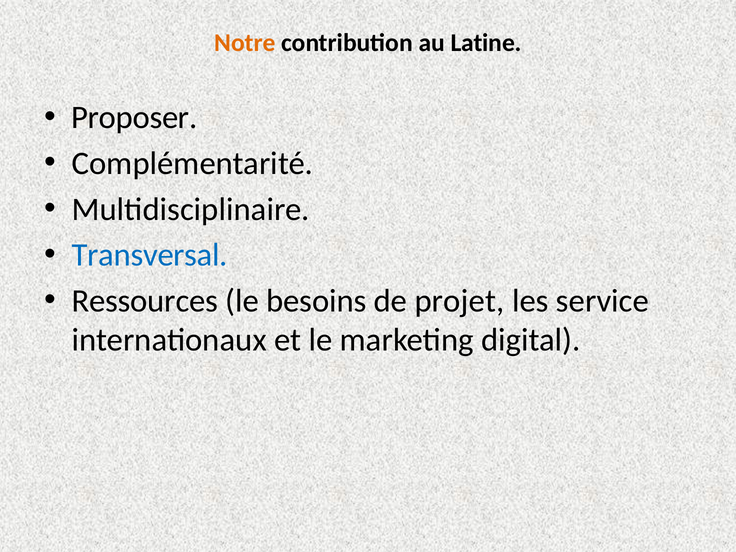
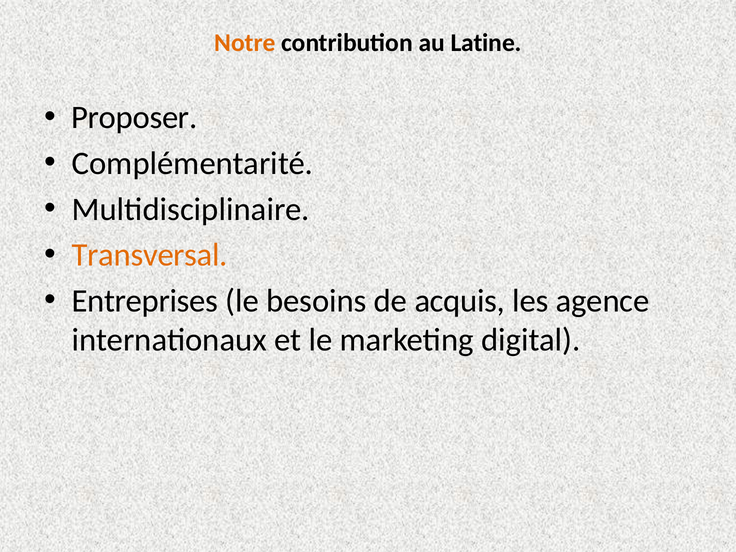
Transversal colour: blue -> orange
Ressources: Ressources -> Entreprises
projet: projet -> acquis
service: service -> agence
